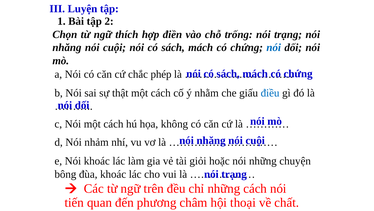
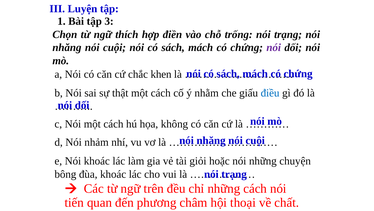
2: 2 -> 3
nói at (274, 47) colour: blue -> purple
phép: phép -> khen
